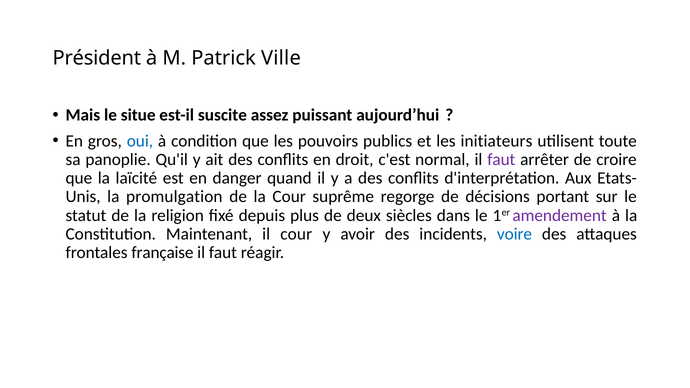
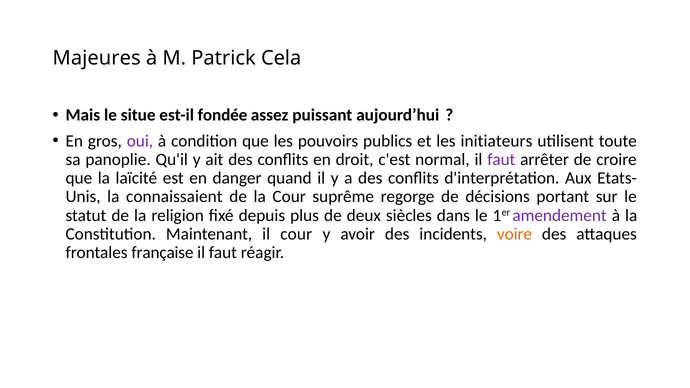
Président: Président -> Majeures
Ville: Ville -> Cela
suscite: suscite -> fondée
oui colour: blue -> purple
promulgation: promulgation -> connaissaient
voire colour: blue -> orange
